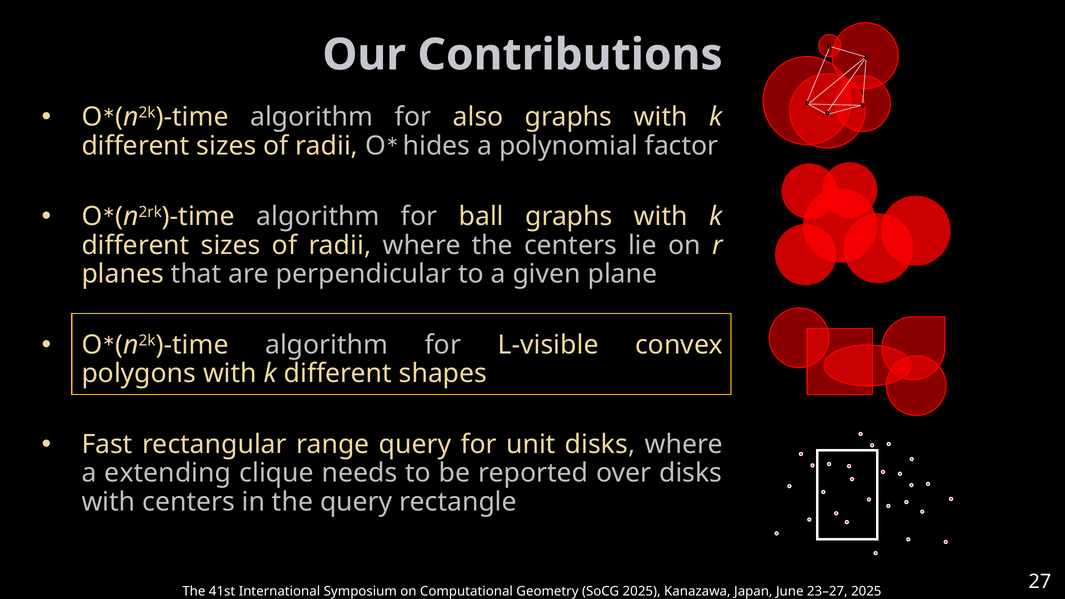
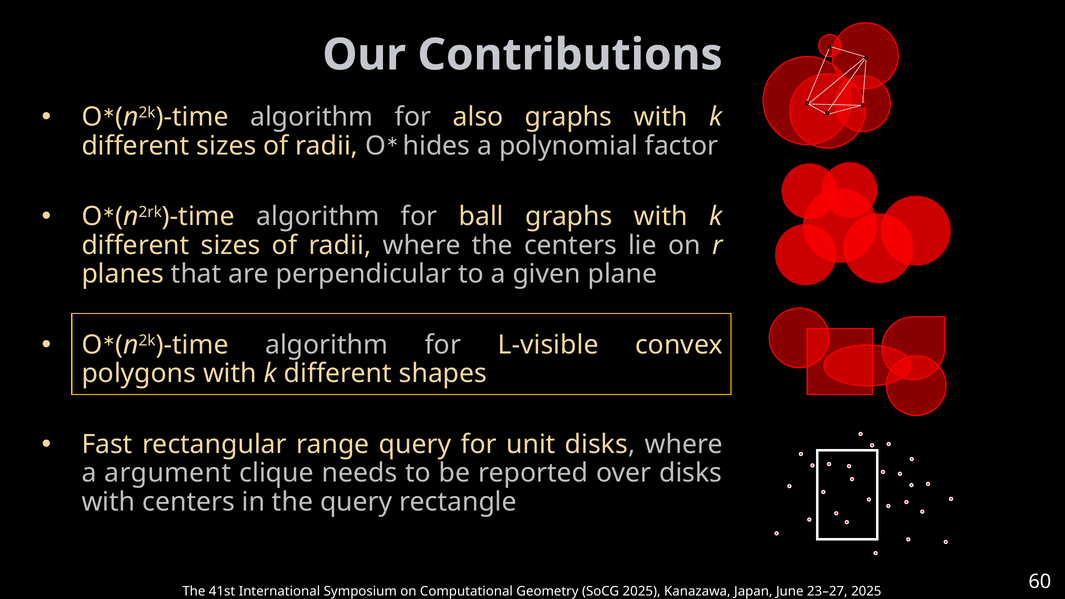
extending: extending -> argument
27: 27 -> 60
